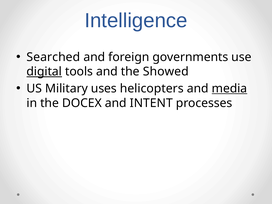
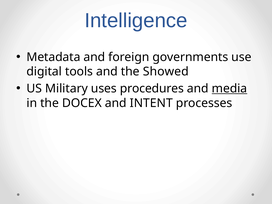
Searched: Searched -> Metadata
digital underline: present -> none
helicopters: helicopters -> procedures
